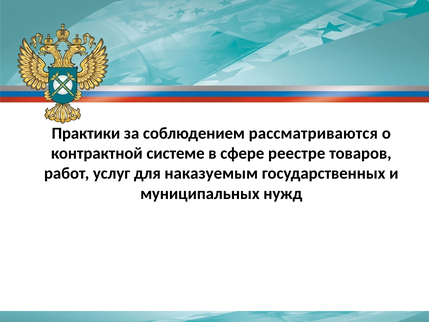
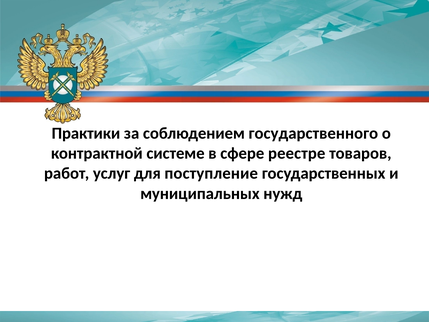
рассматриваются: рассматриваются -> государственного
наказуемым: наказуемым -> поступление
